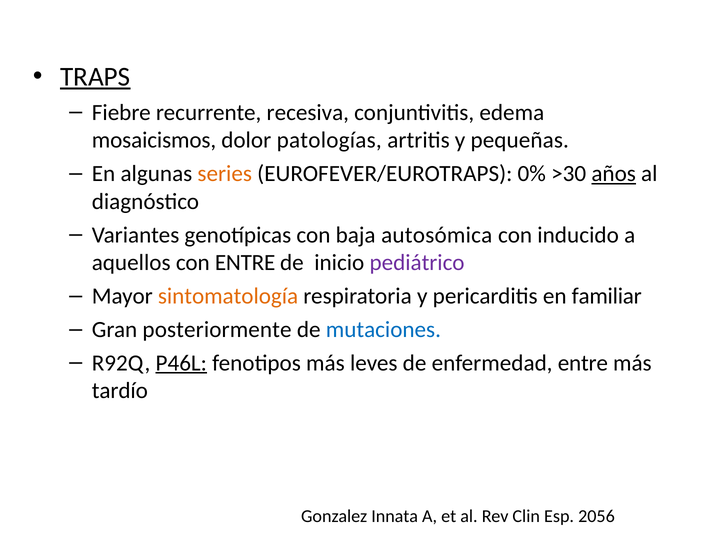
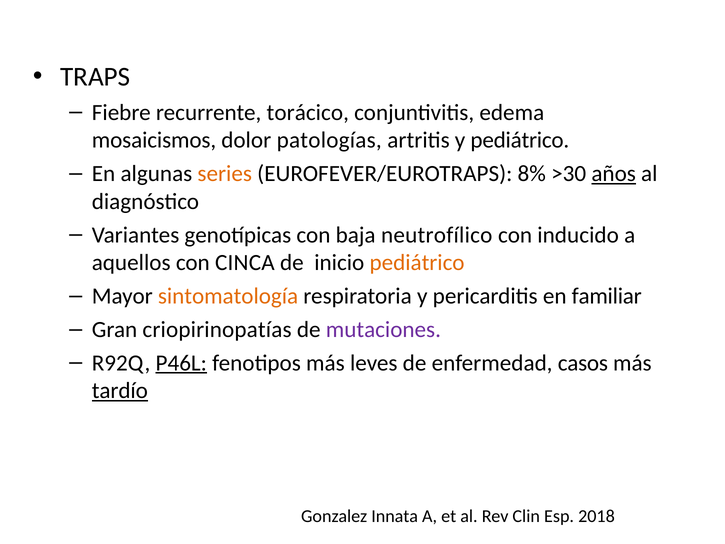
TRAPS underline: present -> none
recesiva: recesiva -> torácico
y pequeñas: pequeñas -> pediátrico
0%: 0% -> 8%
autosómica: autosómica -> neutrofílico
con ENTRE: ENTRE -> CINCA
pediátrico at (417, 263) colour: purple -> orange
posteriormente: posteriormente -> criopirinopatías
mutaciones colour: blue -> purple
enfermedad entre: entre -> casos
tardío underline: none -> present
2056: 2056 -> 2018
